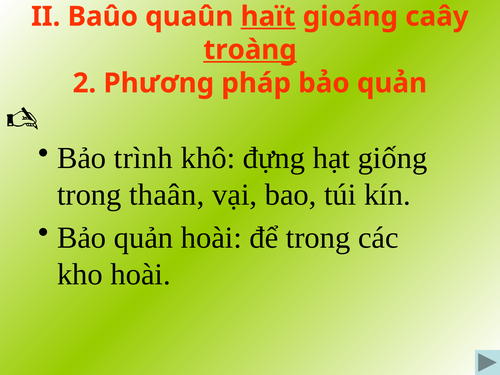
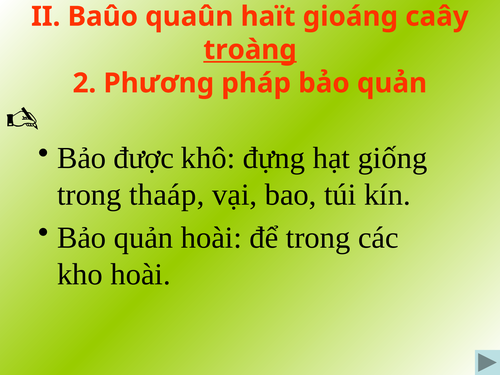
haït underline: present -> none
trình: trình -> được
thaân: thaân -> thaáp
